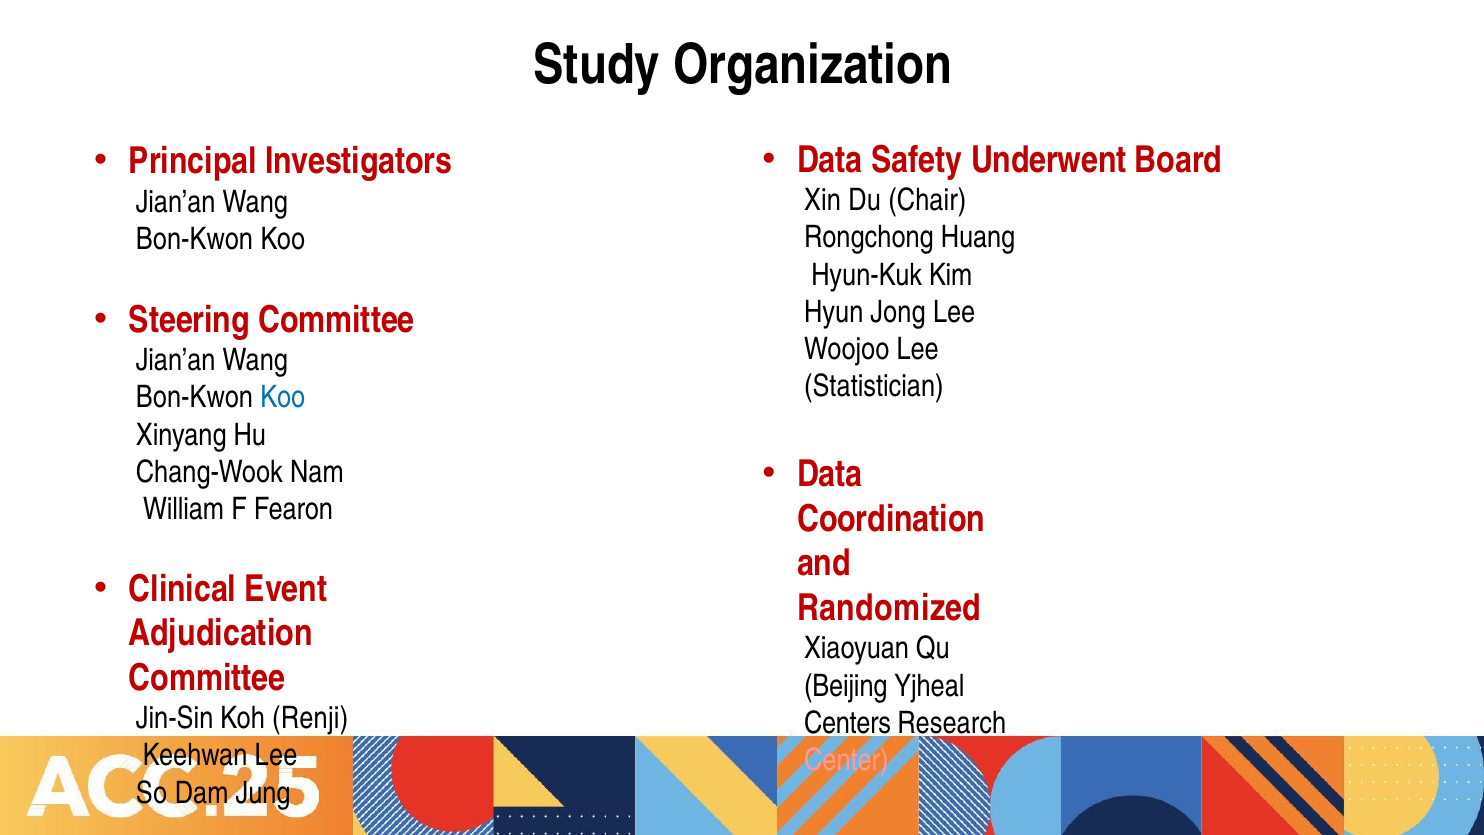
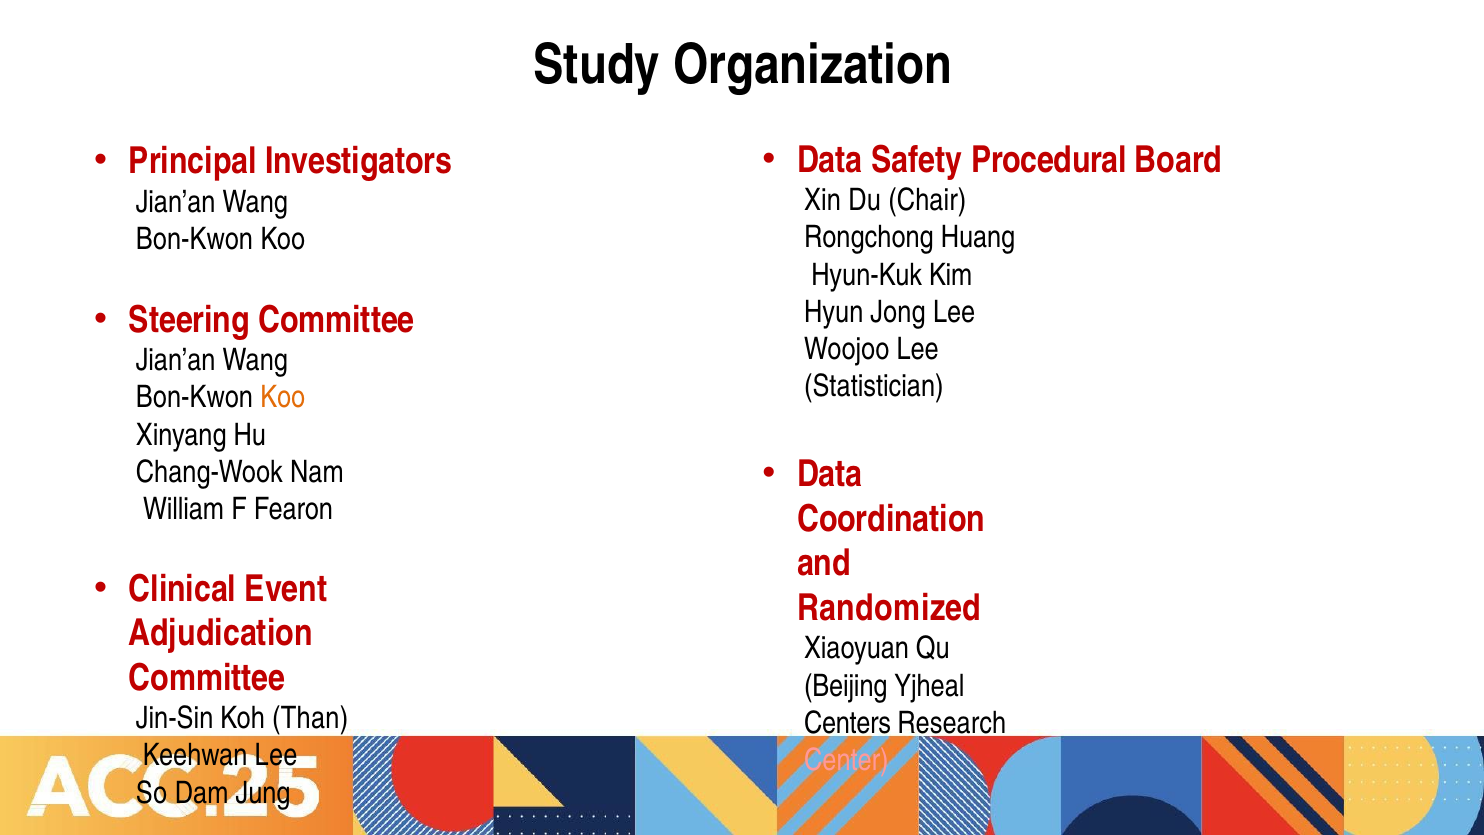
Underwent: Underwent -> Procedural
Koo at (283, 398) colour: blue -> orange
Renji: Renji -> Than
